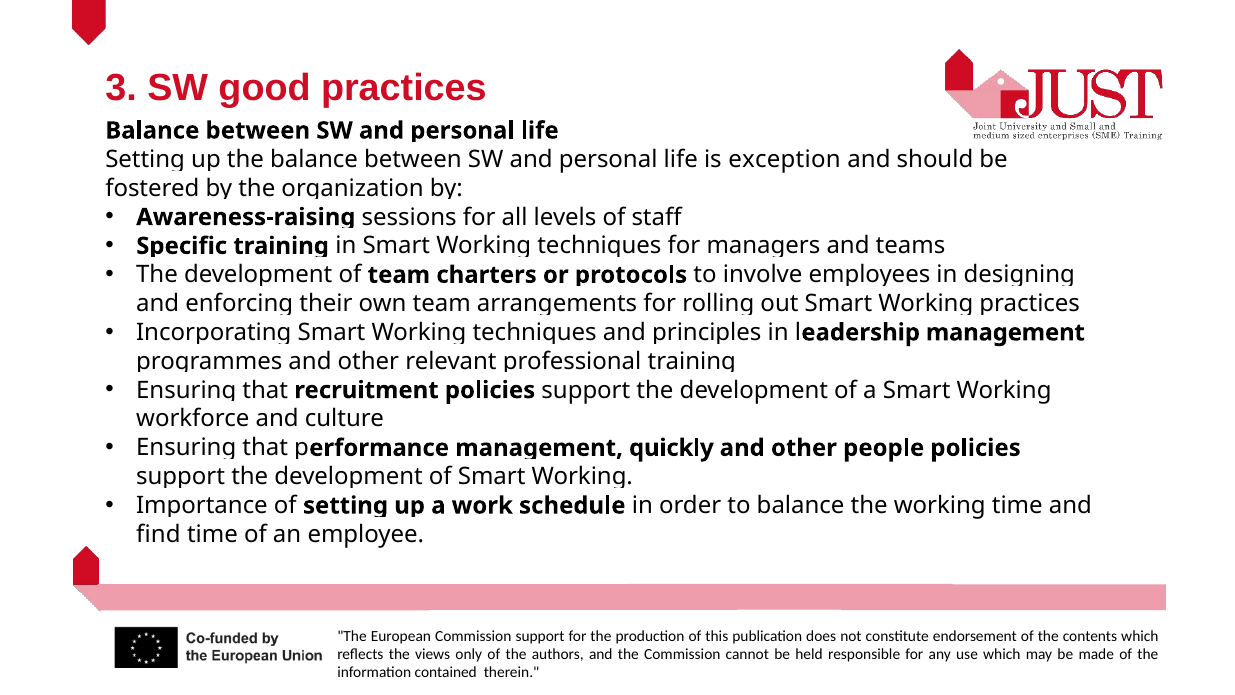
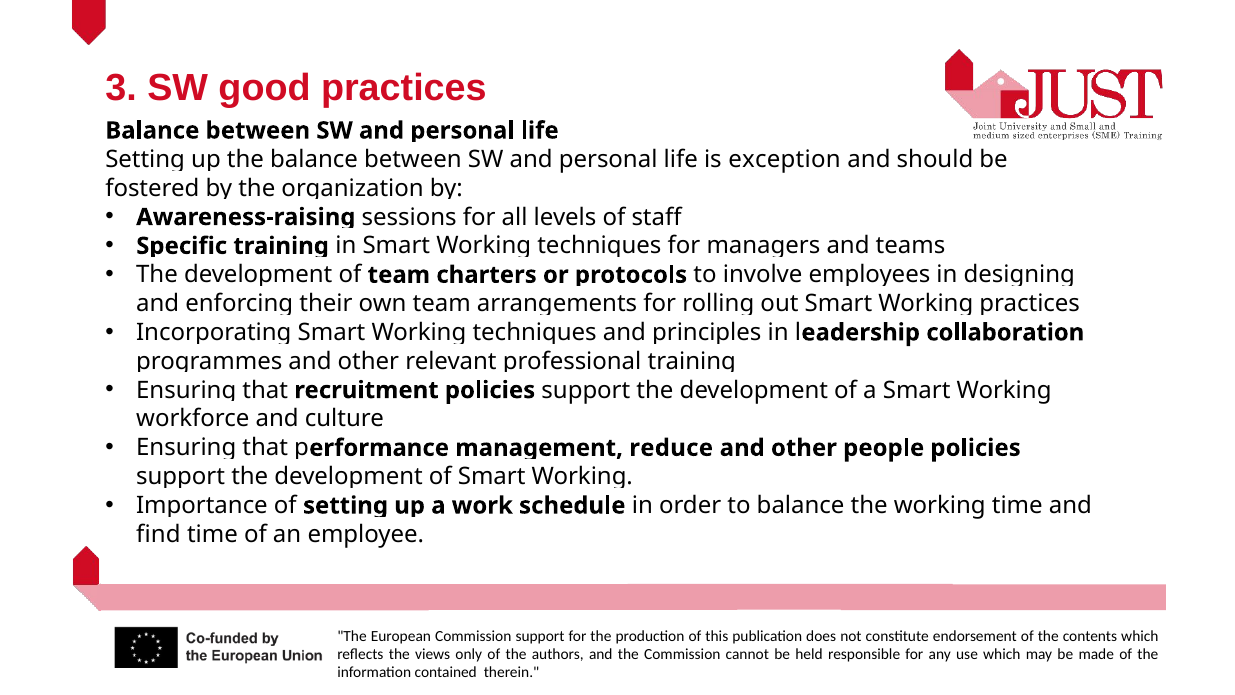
management at (1005, 332): management -> collaboration
quickly: quickly -> reduce
